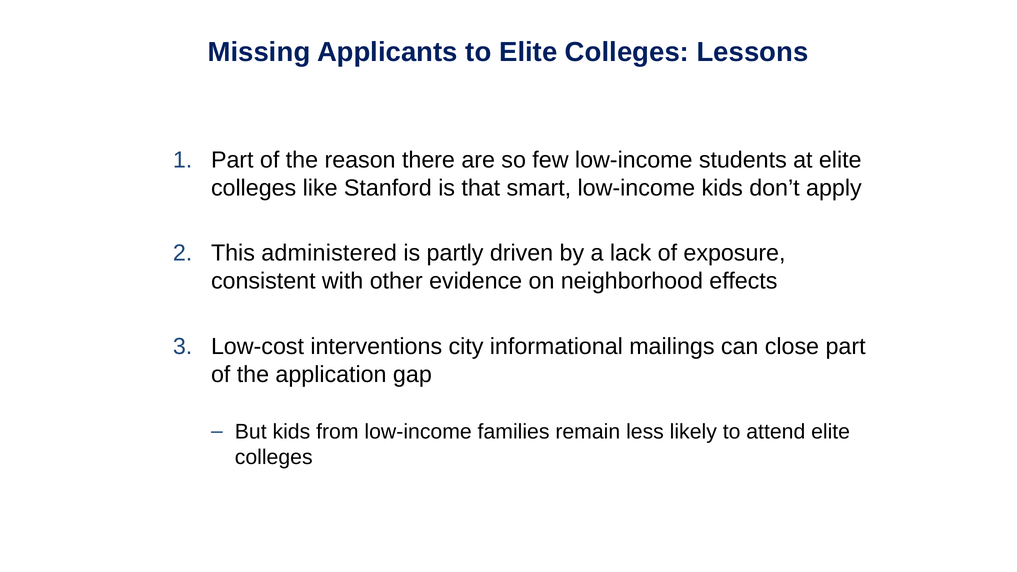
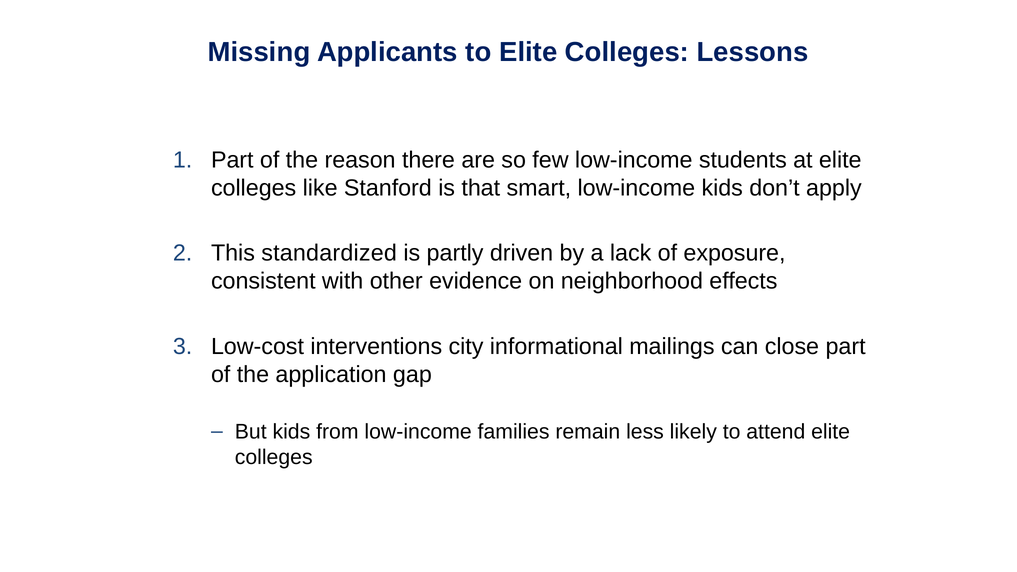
administered: administered -> standardized
